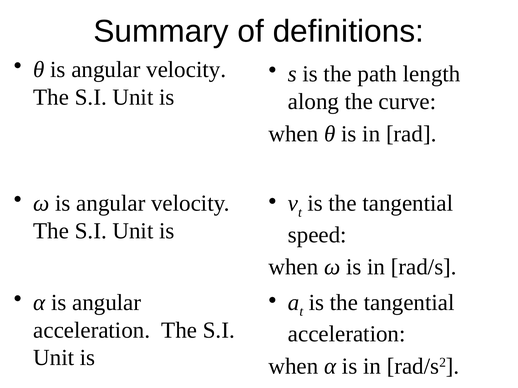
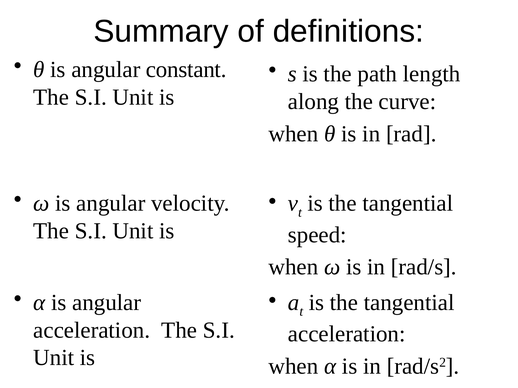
θ is angular velocity: velocity -> constant
